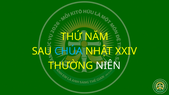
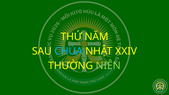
NIÊN colour: white -> light green
